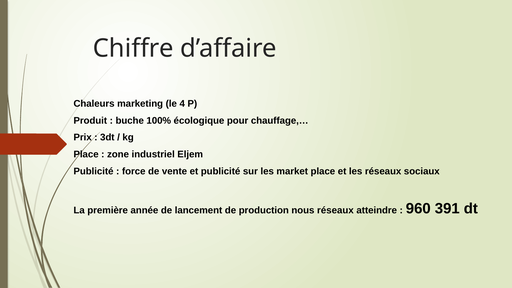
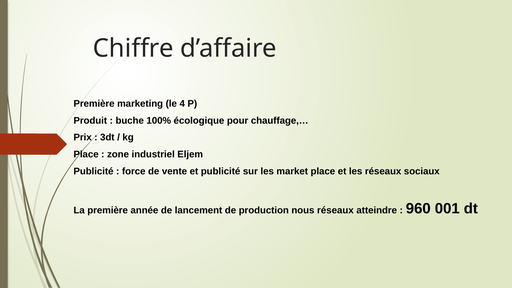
Chaleurs at (94, 104): Chaleurs -> Première
391: 391 -> 001
